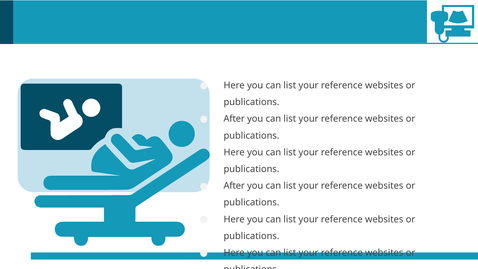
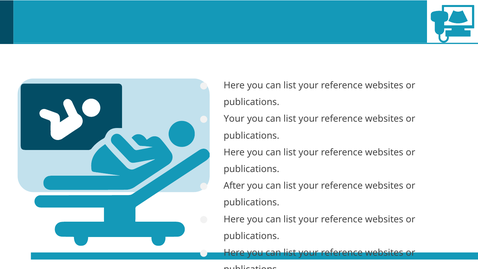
After at (234, 119): After -> Your
